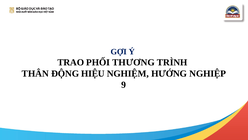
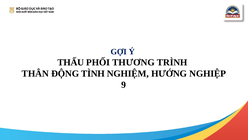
TRAO: TRAO -> THẤU
HIỆU: HIỆU -> TÌNH
